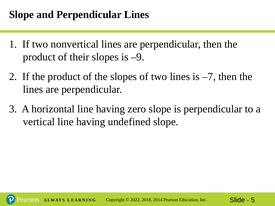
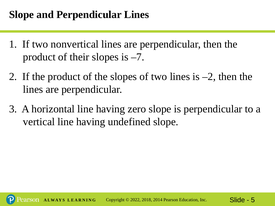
–9: –9 -> –7
–7: –7 -> –2
